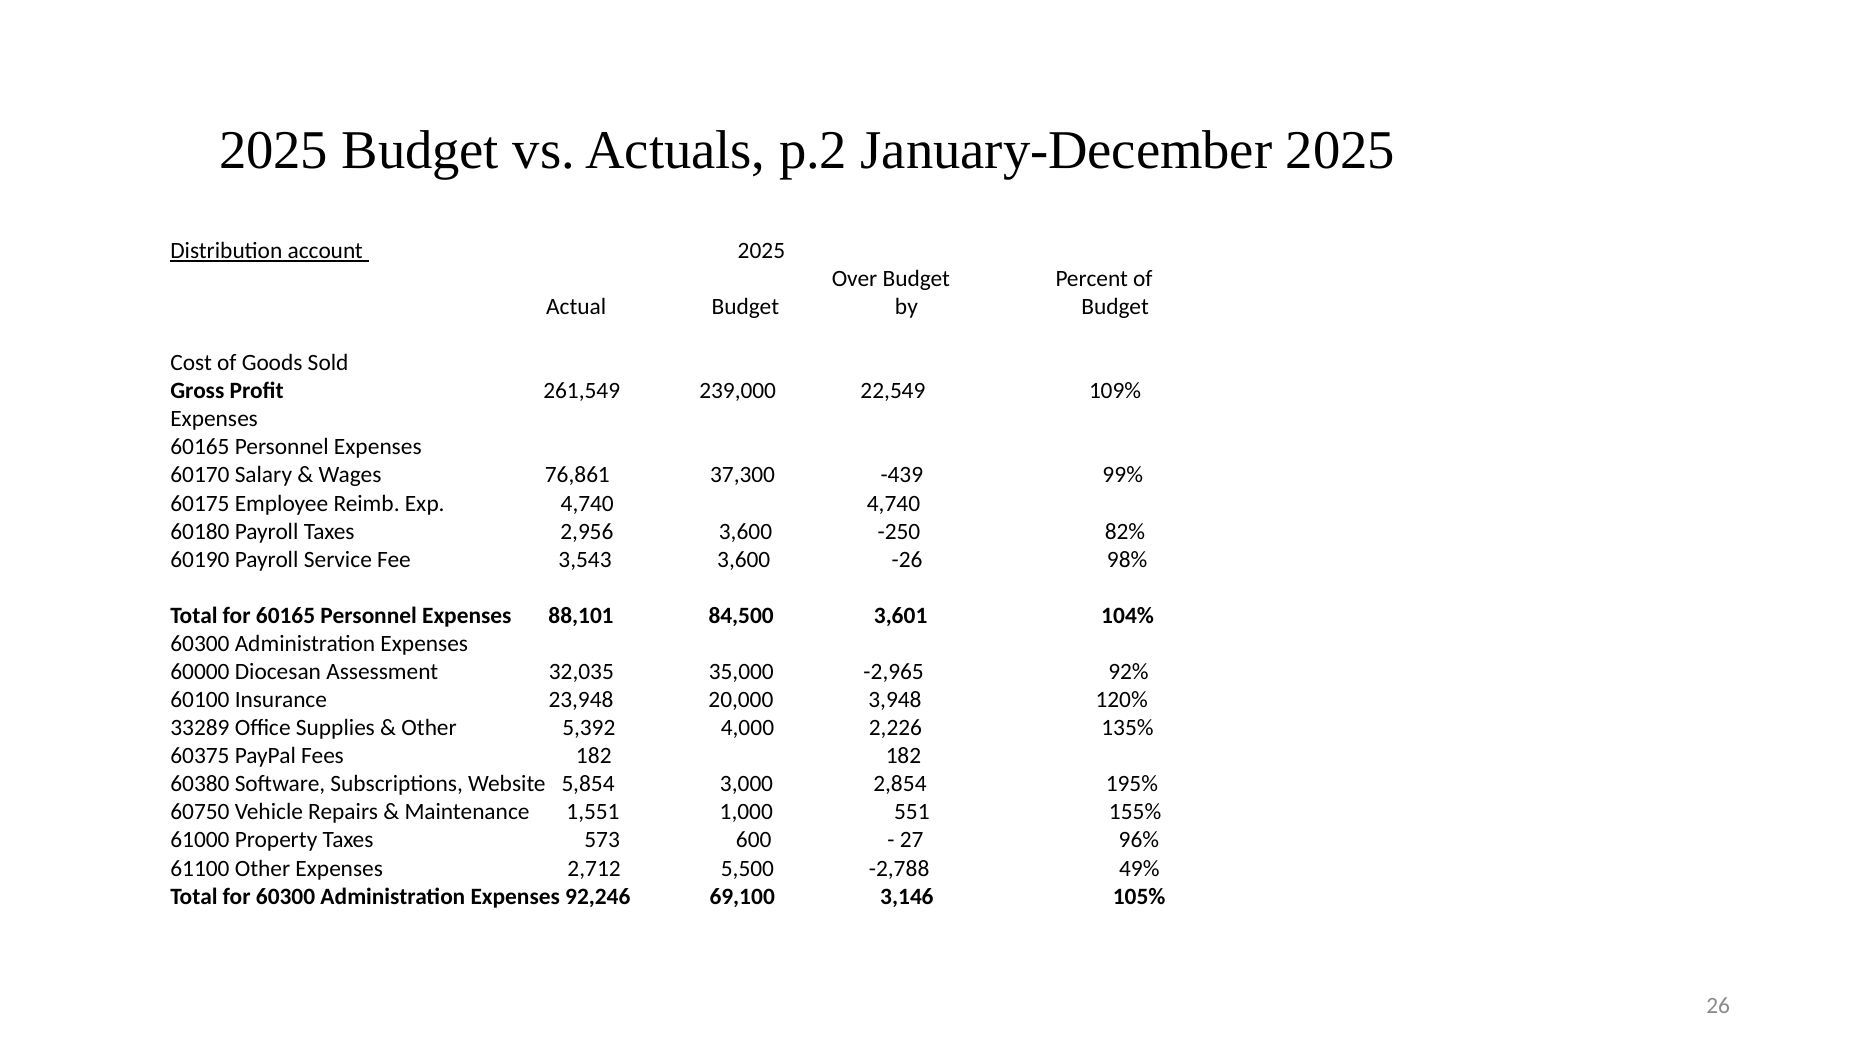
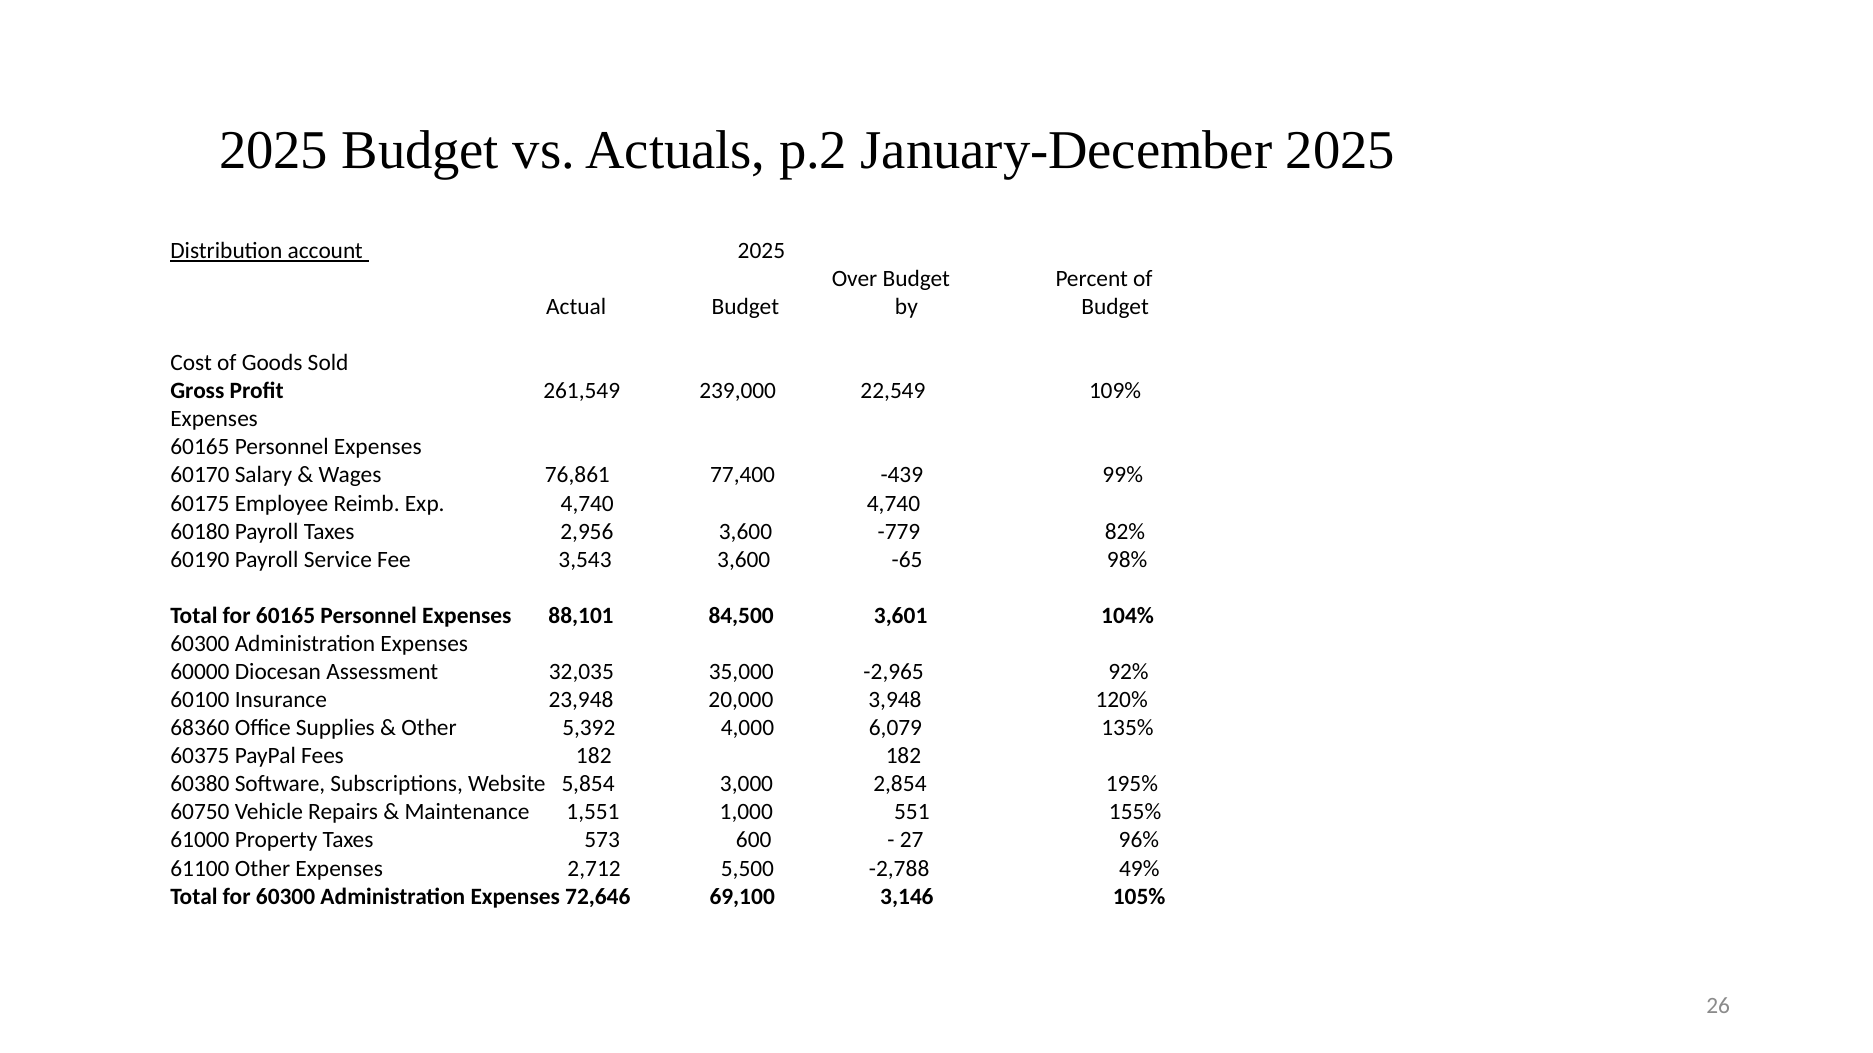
37,300: 37,300 -> 77,400
-250: -250 -> -779
-26: -26 -> -65
33289: 33289 -> 68360
2,226: 2,226 -> 6,079
92,246: 92,246 -> 72,646
